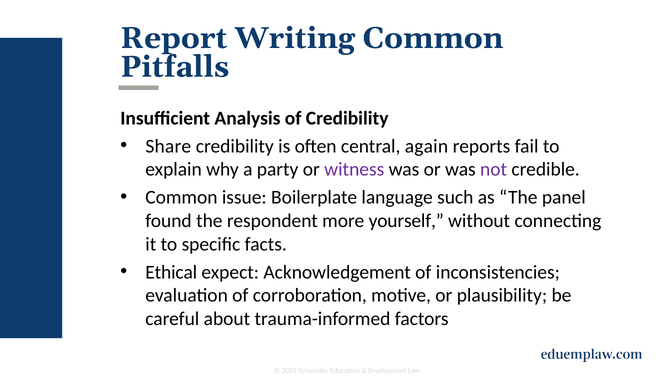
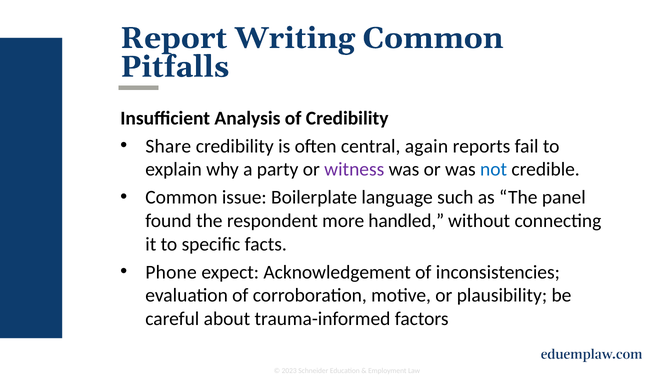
not colour: purple -> blue
yourself: yourself -> handled
Ethical: Ethical -> Phone
